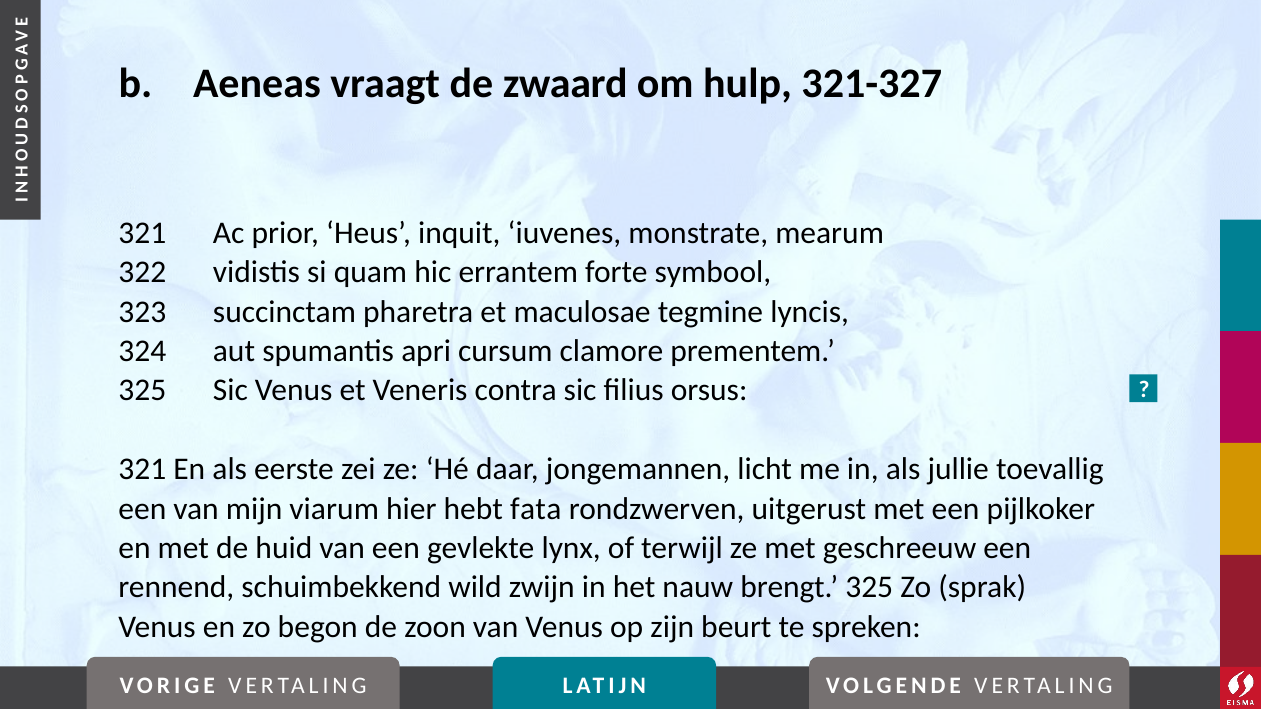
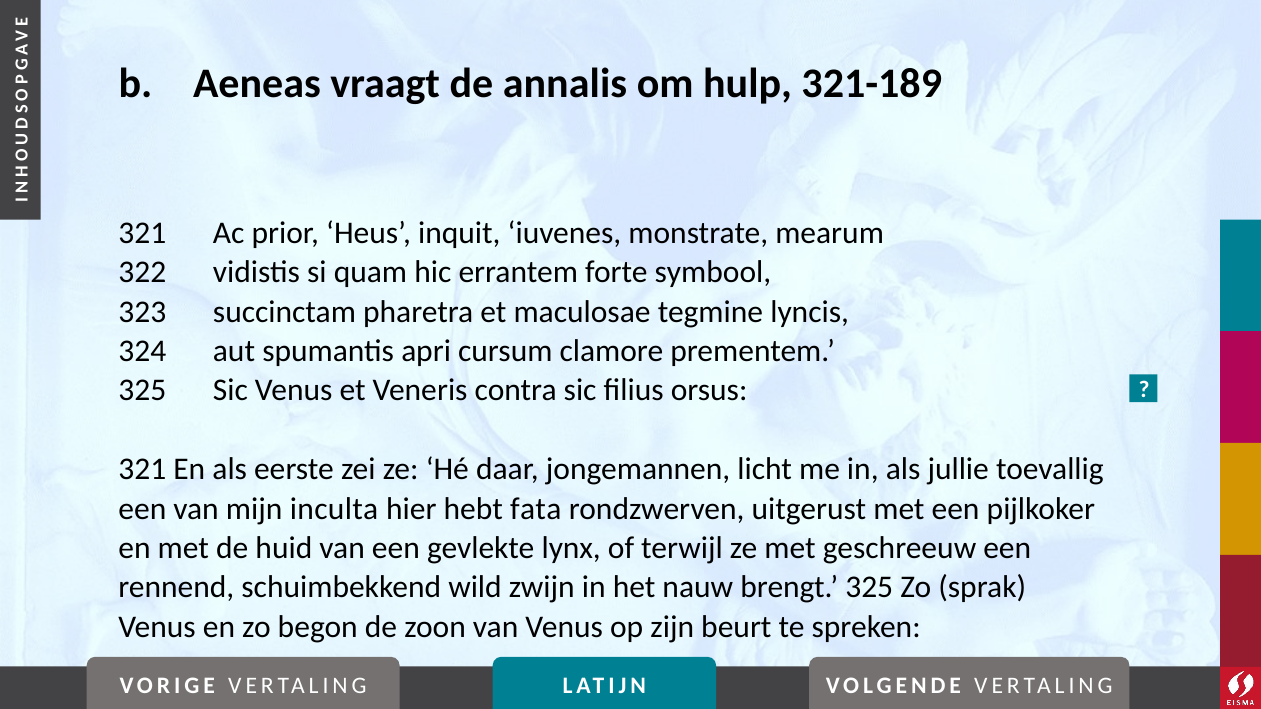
zwaard: zwaard -> annalis
321-327: 321-327 -> 321-189
viarum: viarum -> inculta
